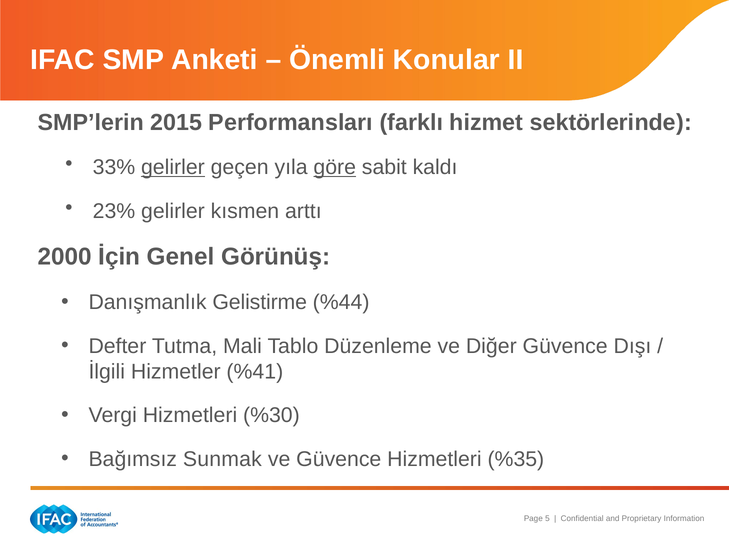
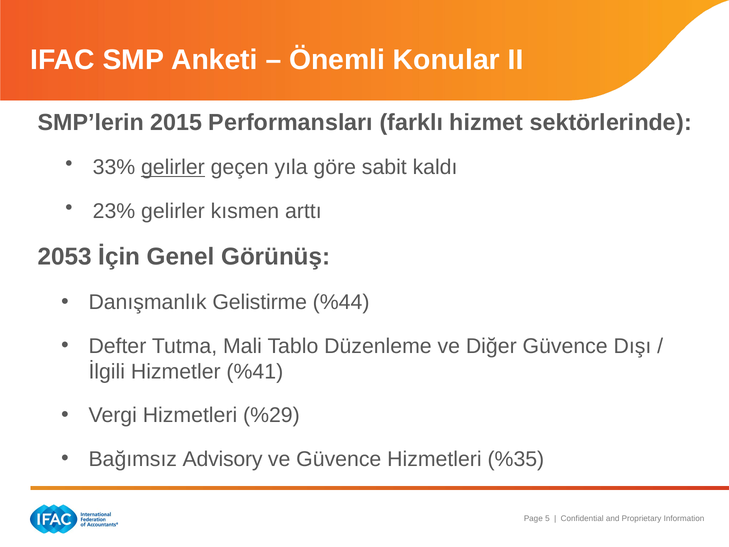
göre underline: present -> none
2000: 2000 -> 2053
%30: %30 -> %29
Sunmak: Sunmak -> Advisory
